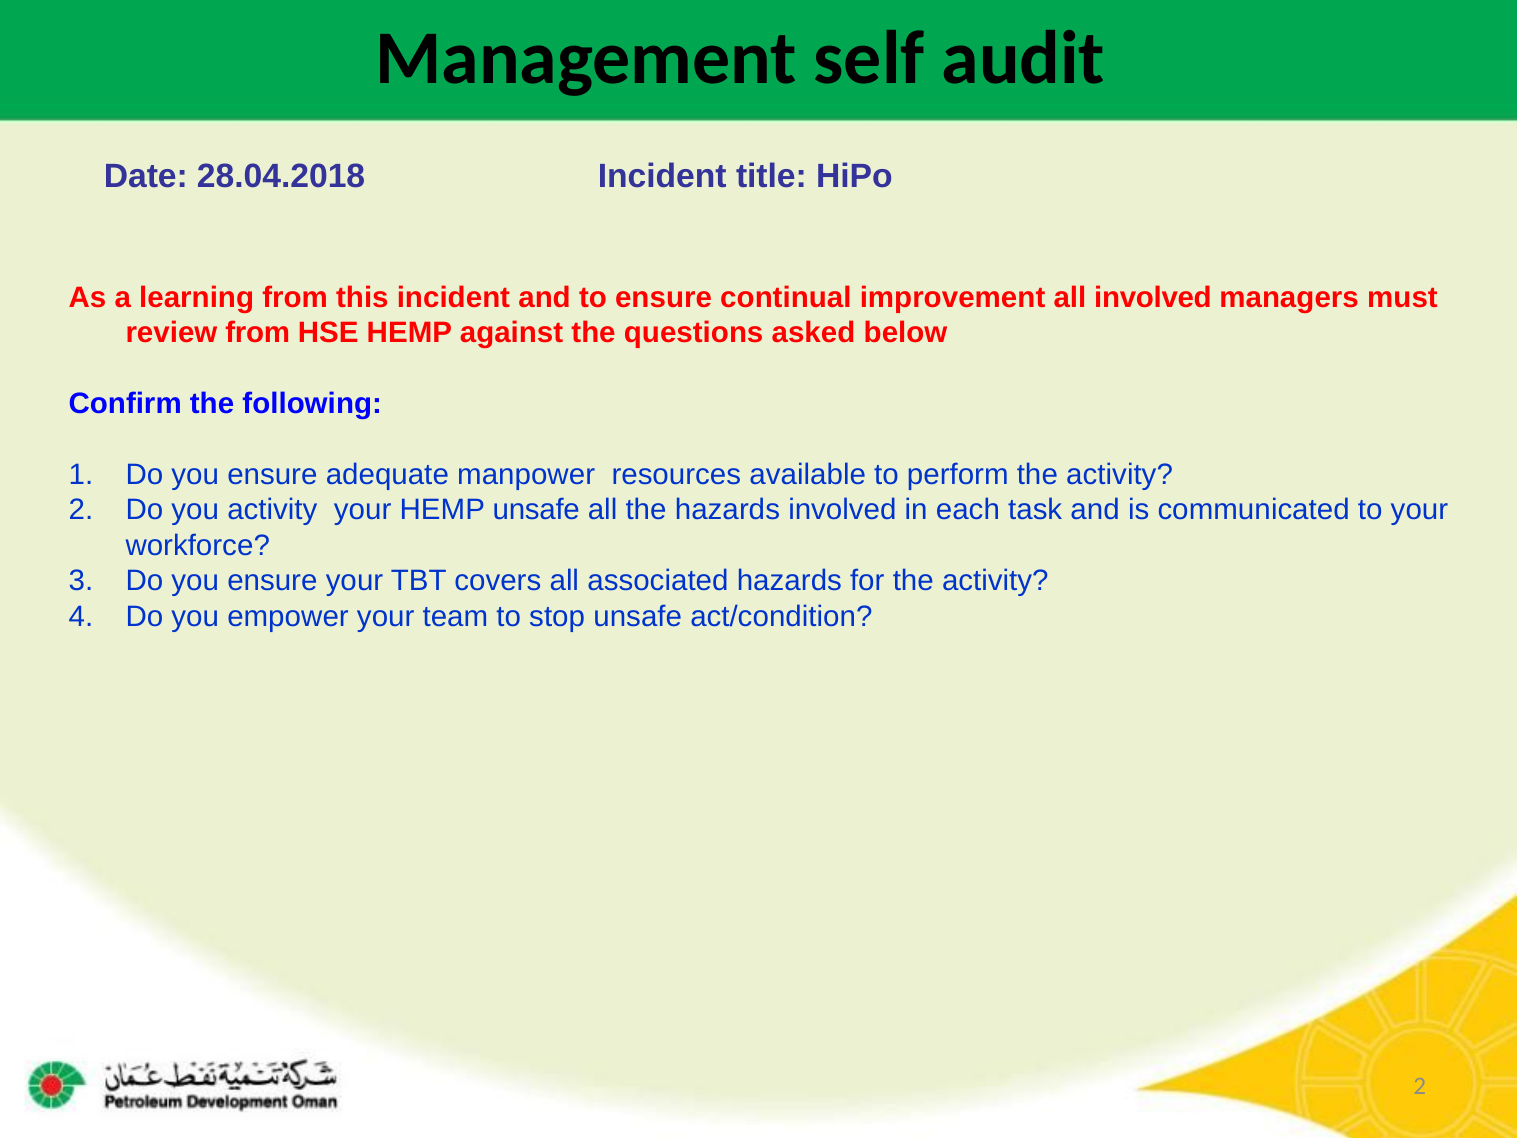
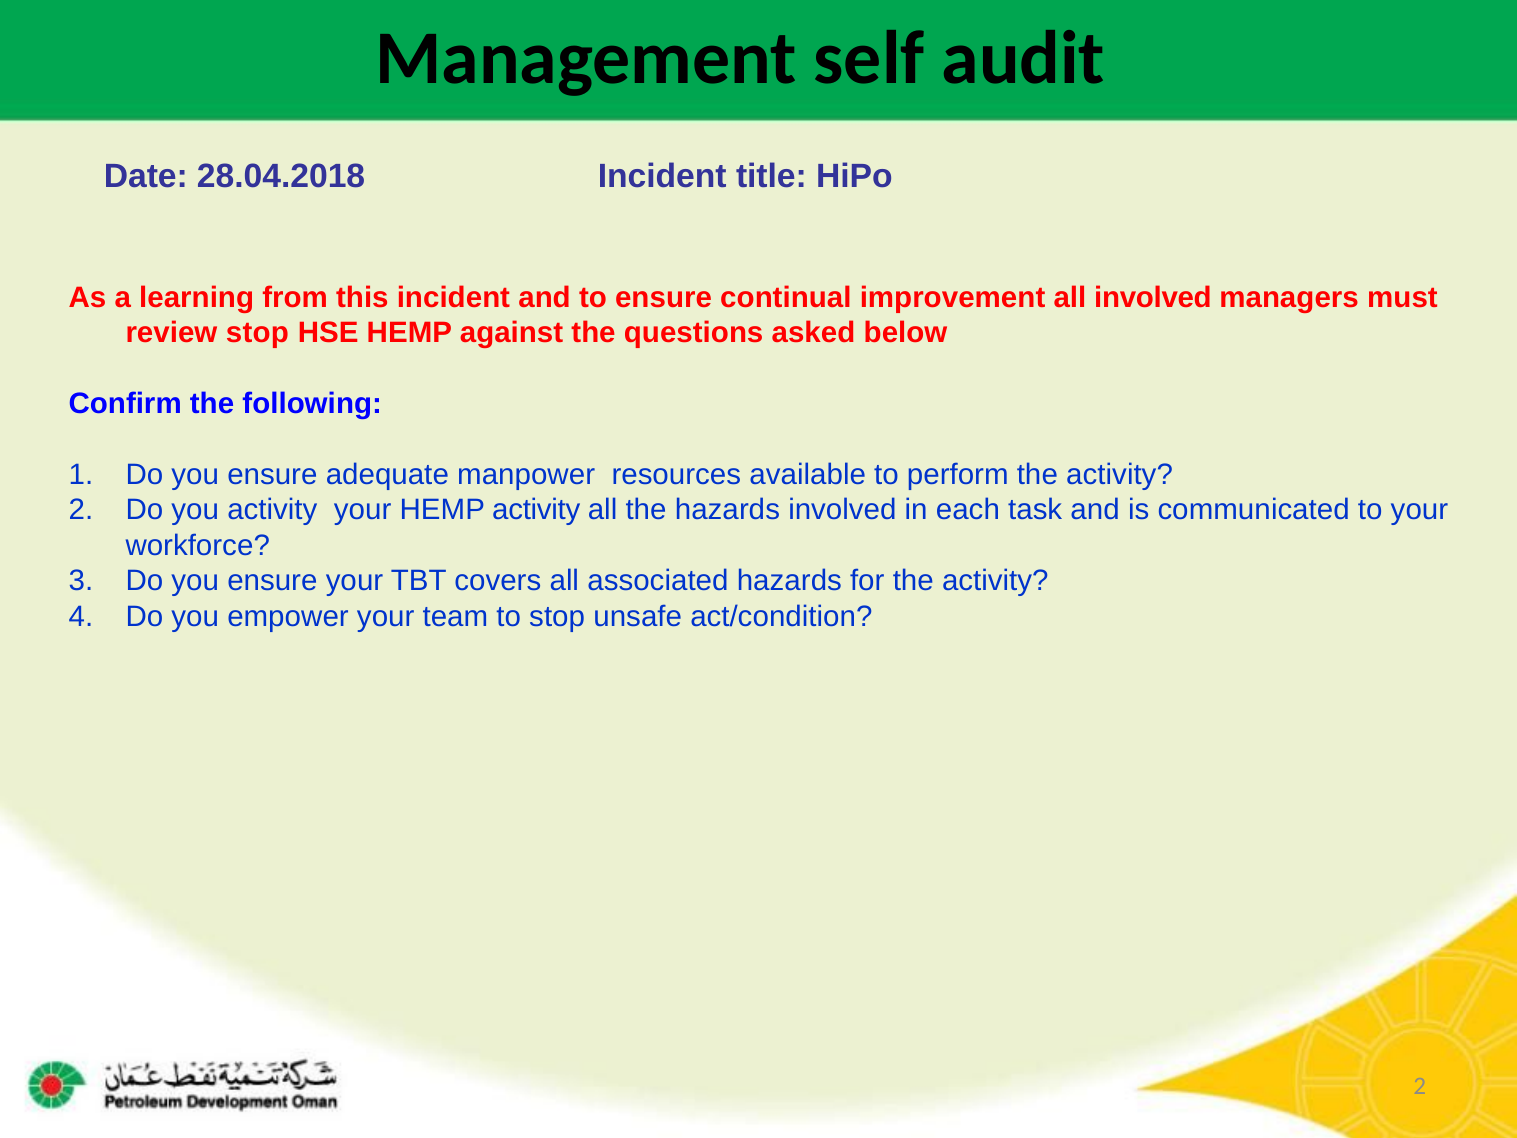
review from: from -> stop
HEMP unsafe: unsafe -> activity
